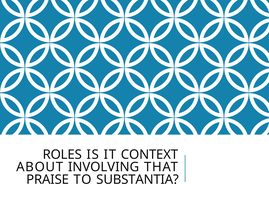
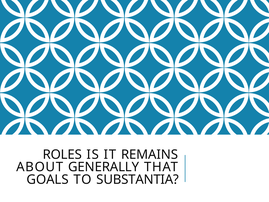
CONTEXT: CONTEXT -> REMAINS
INVOLVING: INVOLVING -> GENERALLY
PRAISE: PRAISE -> GOALS
